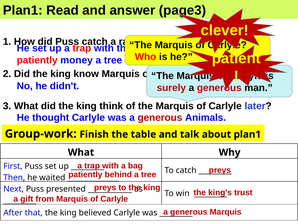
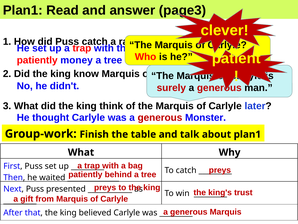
Animals: Animals -> Monster
